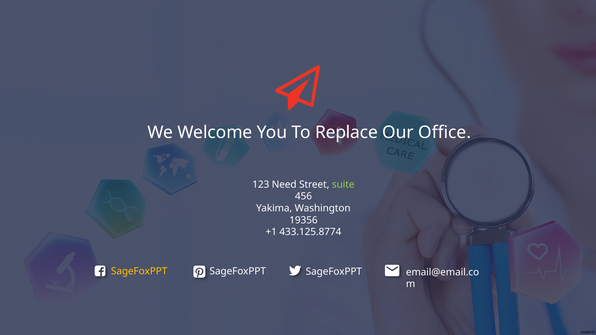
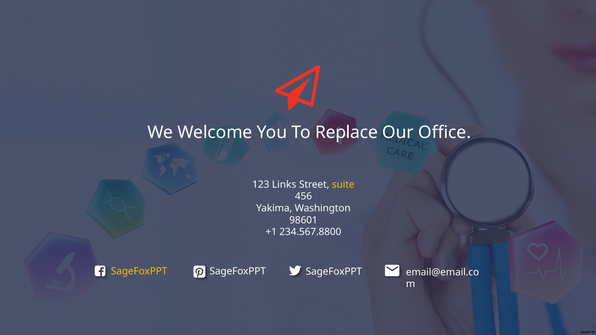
Need: Need -> Links
suite colour: light green -> yellow
19356: 19356 -> 98601
433.125.8774: 433.125.8774 -> 234.567.8800
